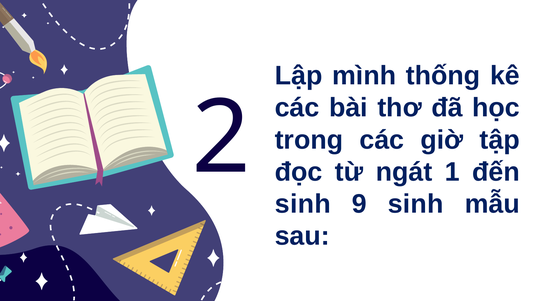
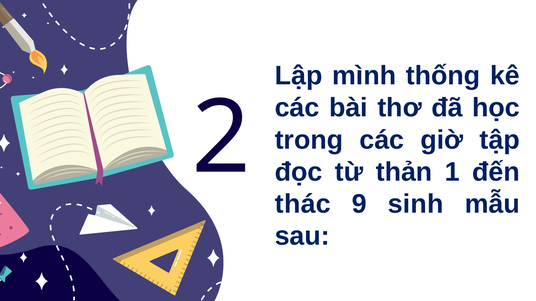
ngát: ngát -> thản
sinh at (303, 204): sinh -> thác
